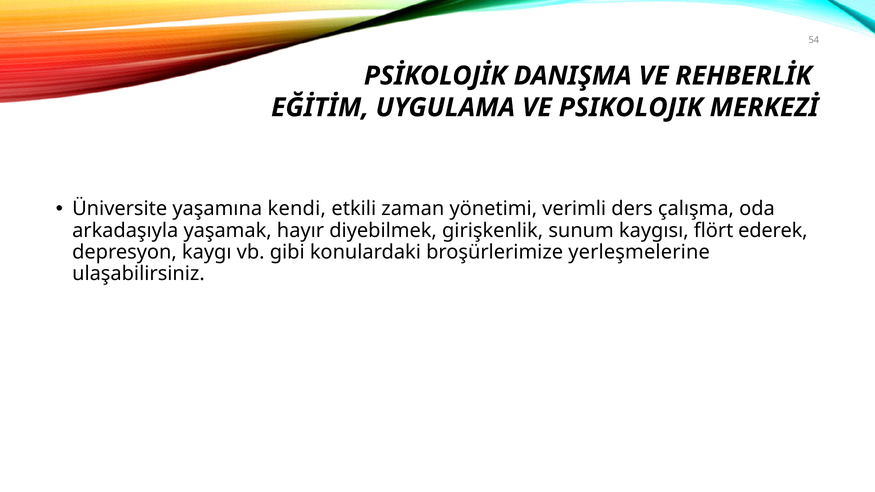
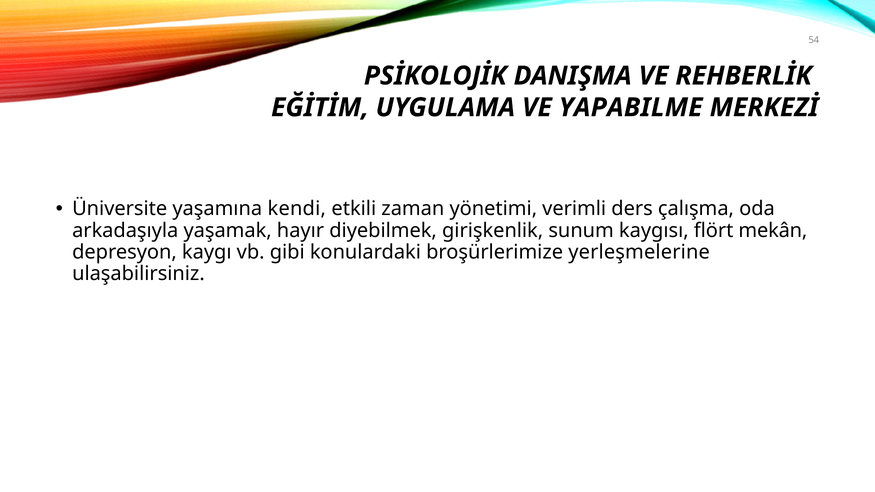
PSIKOLOJIK: PSIKOLOJIK -> YAPABILME
ederek: ederek -> mekân
